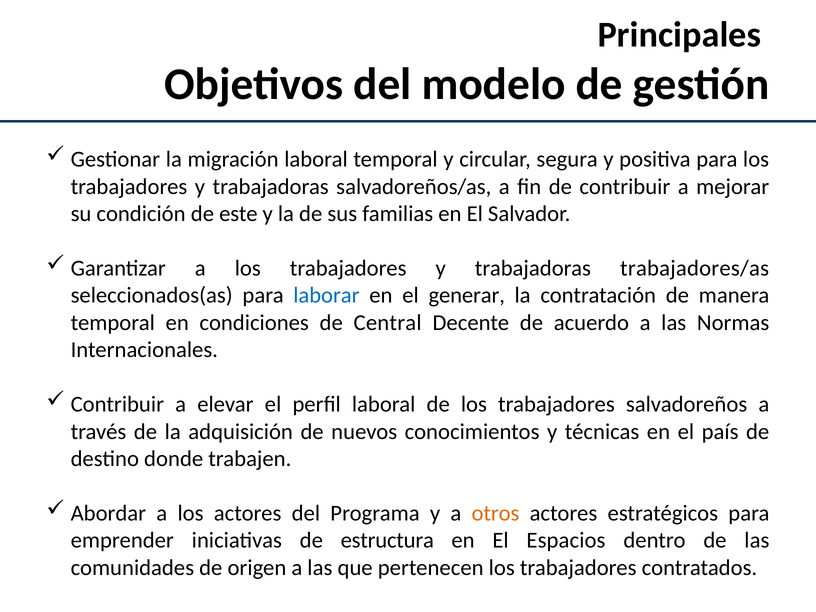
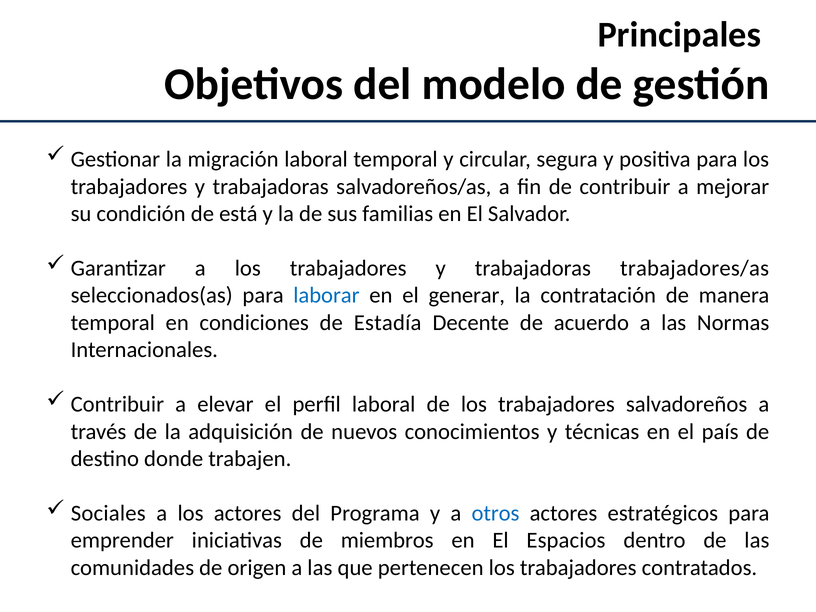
este: este -> está
Central: Central -> Estadía
Abordar: Abordar -> Sociales
otros colour: orange -> blue
estructura: estructura -> miembros
